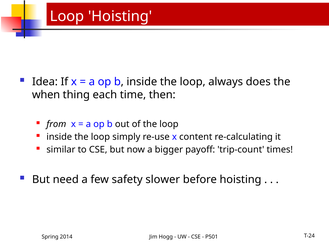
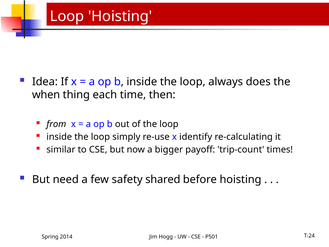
content: content -> identify
slower: slower -> shared
